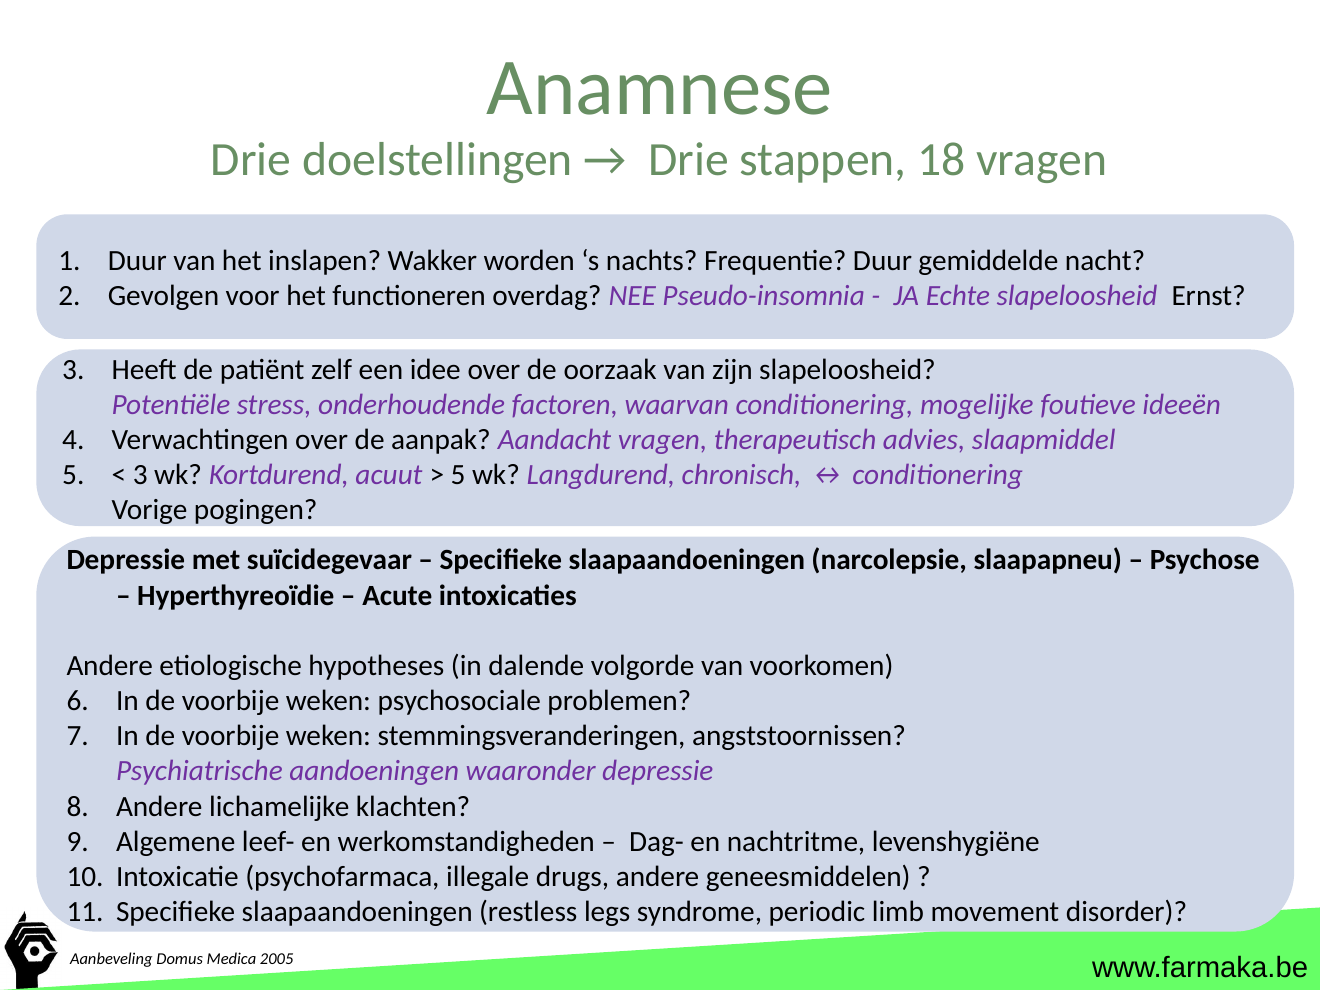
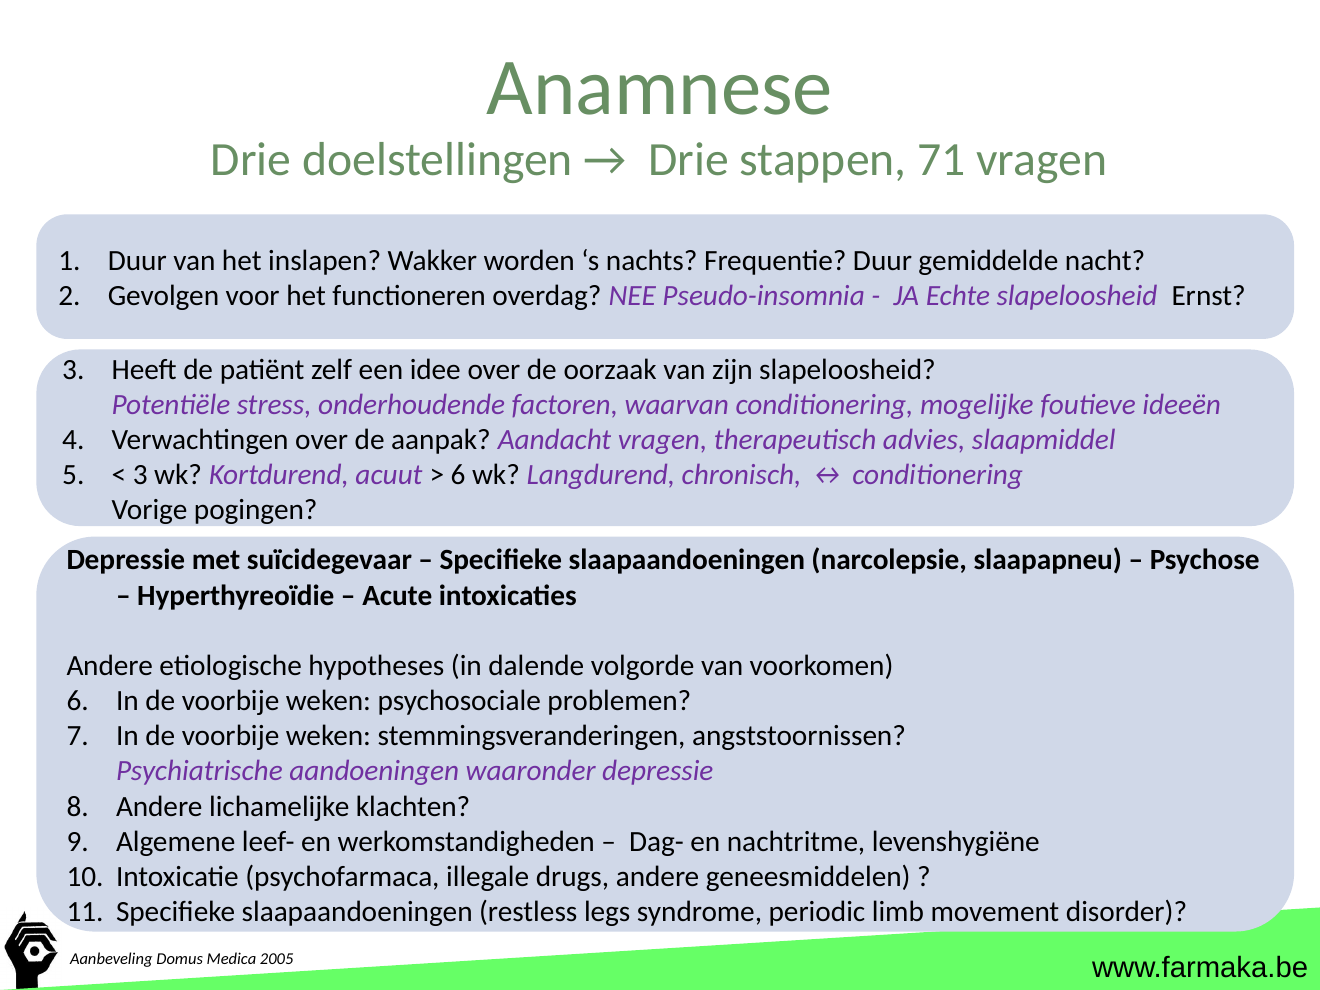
18: 18 -> 71
5 at (458, 475): 5 -> 6
